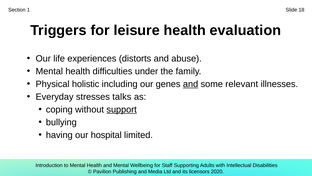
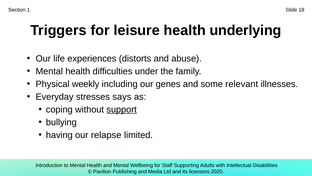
evaluation: evaluation -> underlying
holistic: holistic -> weekly
and at (191, 84) underline: present -> none
talks: talks -> says
hospital: hospital -> relapse
